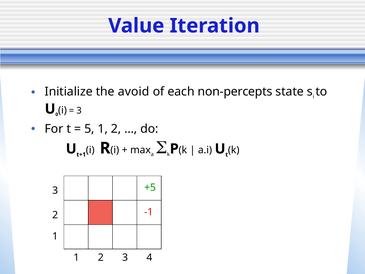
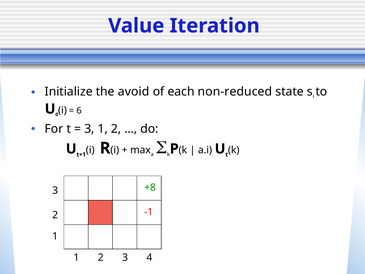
non-percepts: non-percepts -> non-reduced
3 at (79, 110): 3 -> 6
5 at (89, 129): 5 -> 3
+5: +5 -> +8
